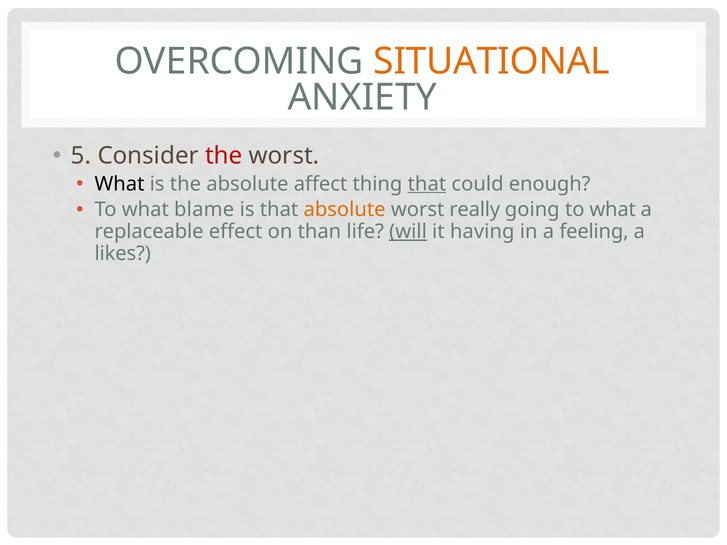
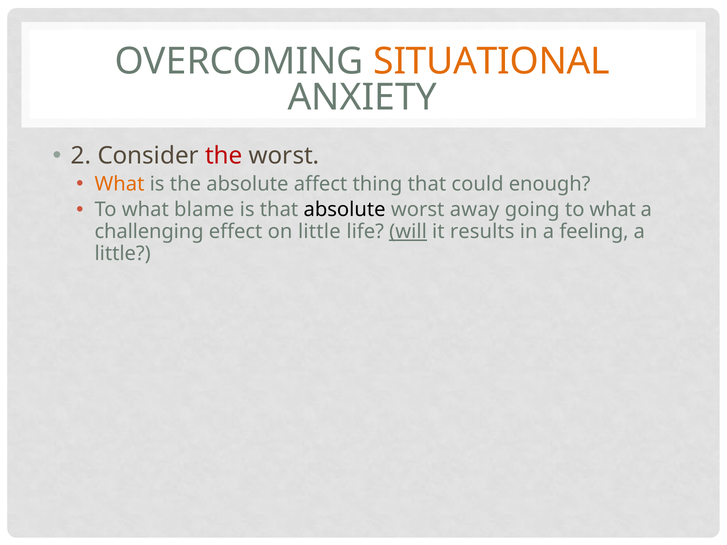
5: 5 -> 2
What at (119, 184) colour: black -> orange
that at (427, 184) underline: present -> none
absolute at (345, 210) colour: orange -> black
really: really -> away
replaceable: replaceable -> challenging
on than: than -> little
having: having -> results
likes at (123, 254): likes -> little
